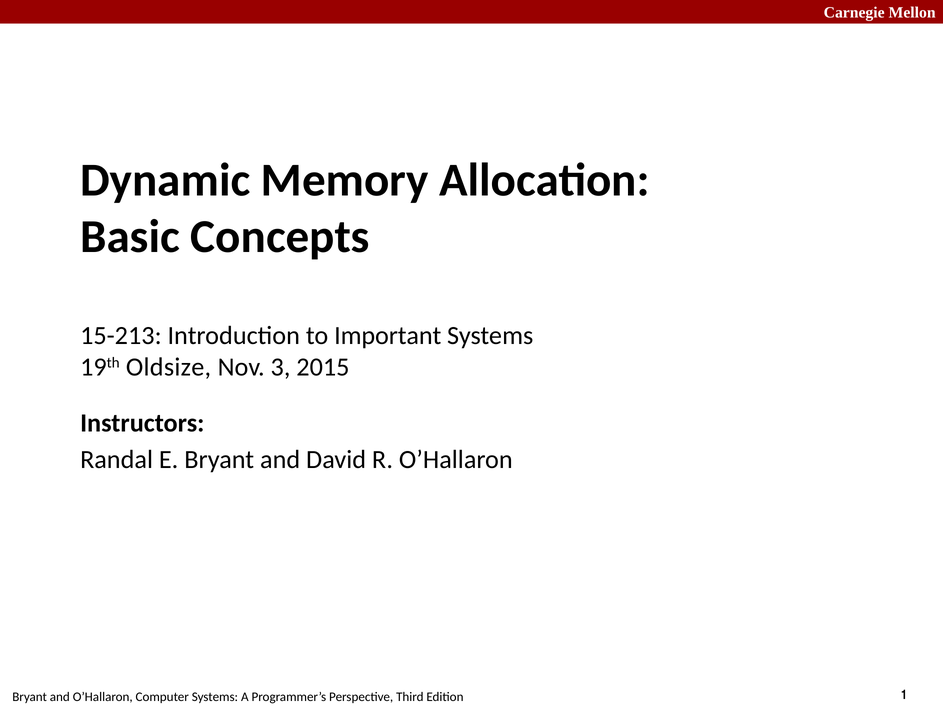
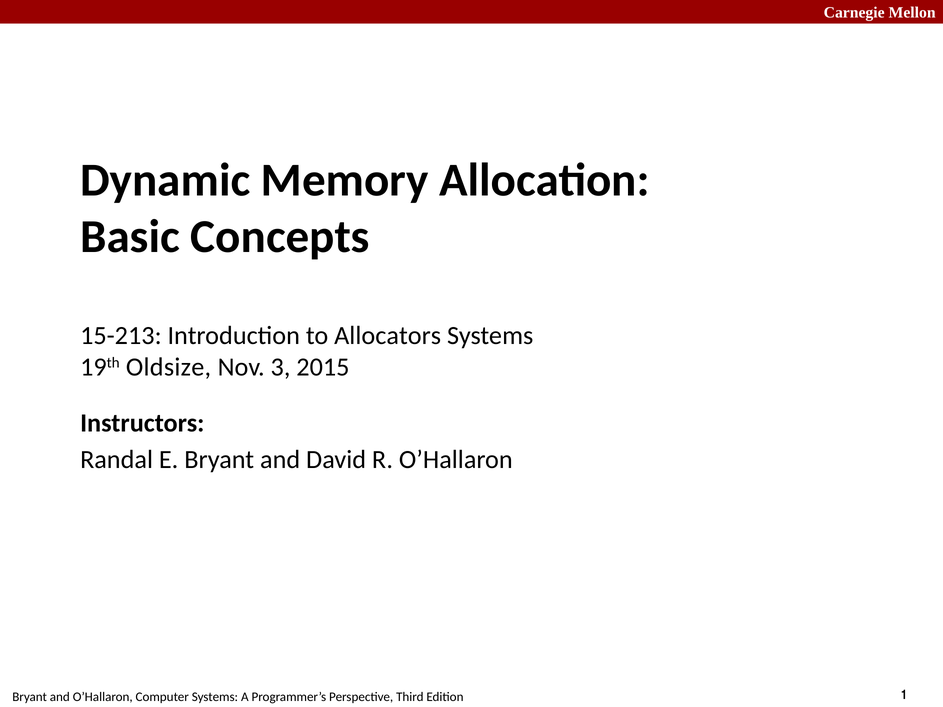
Important: Important -> Allocators
